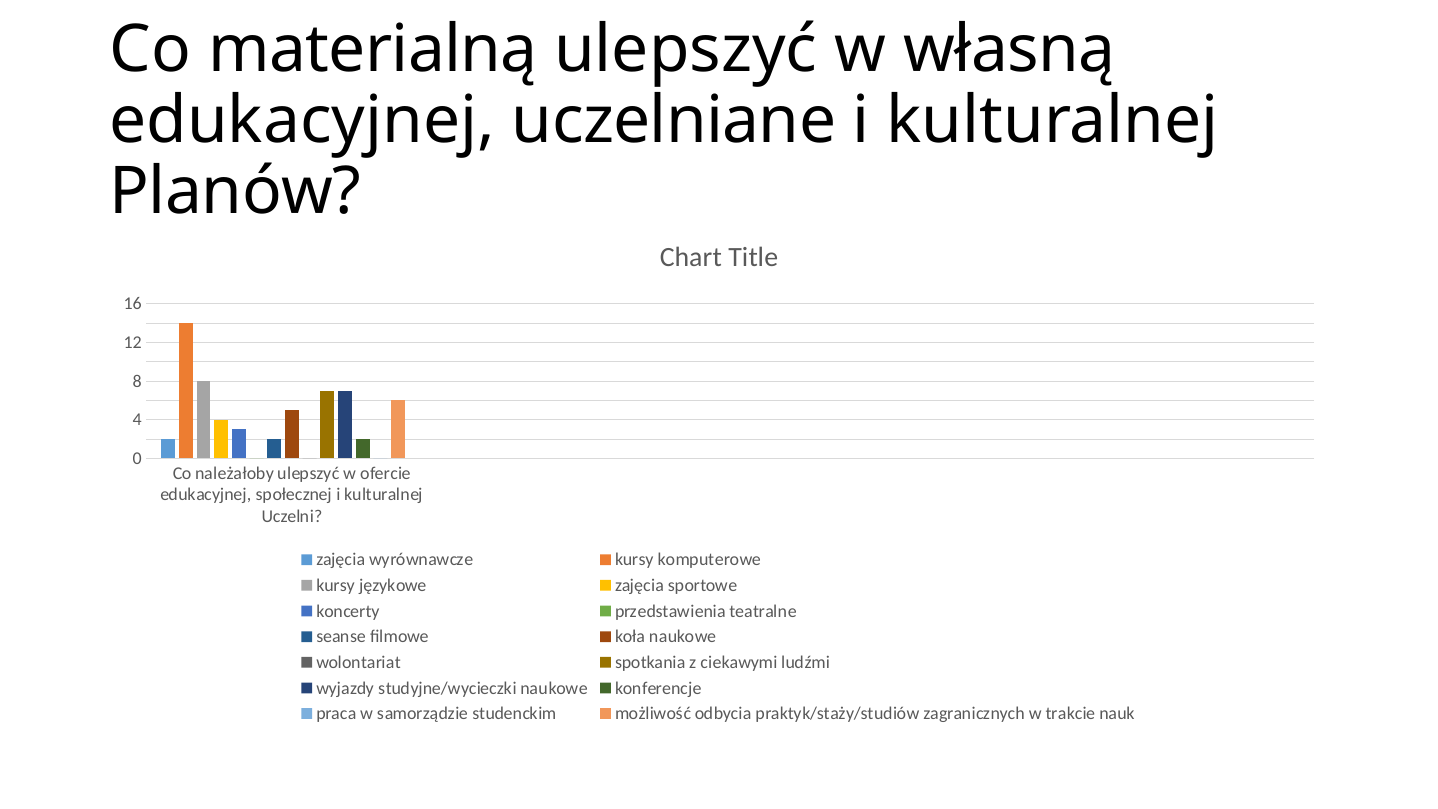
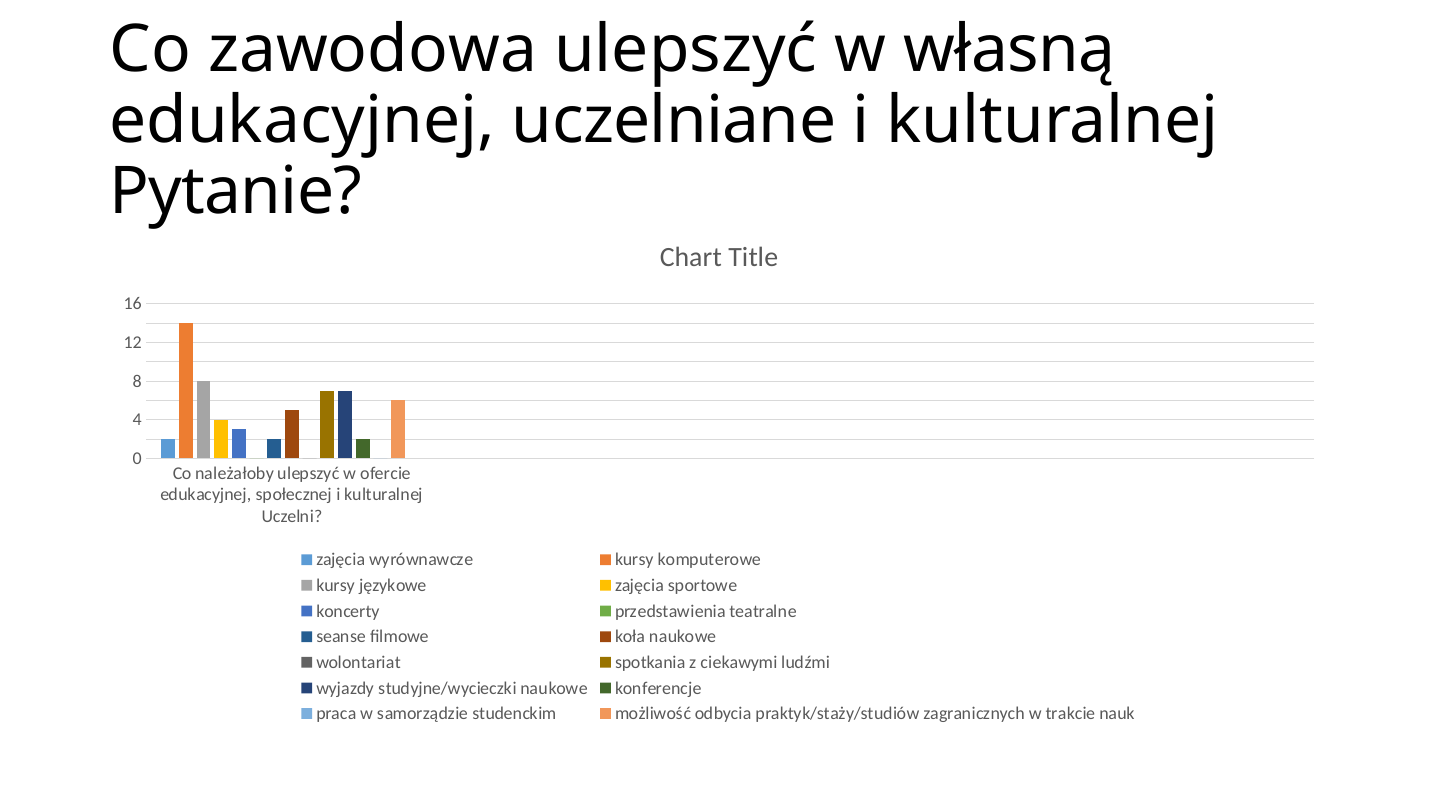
materialną: materialną -> zawodowa
Planów: Planów -> Pytanie
